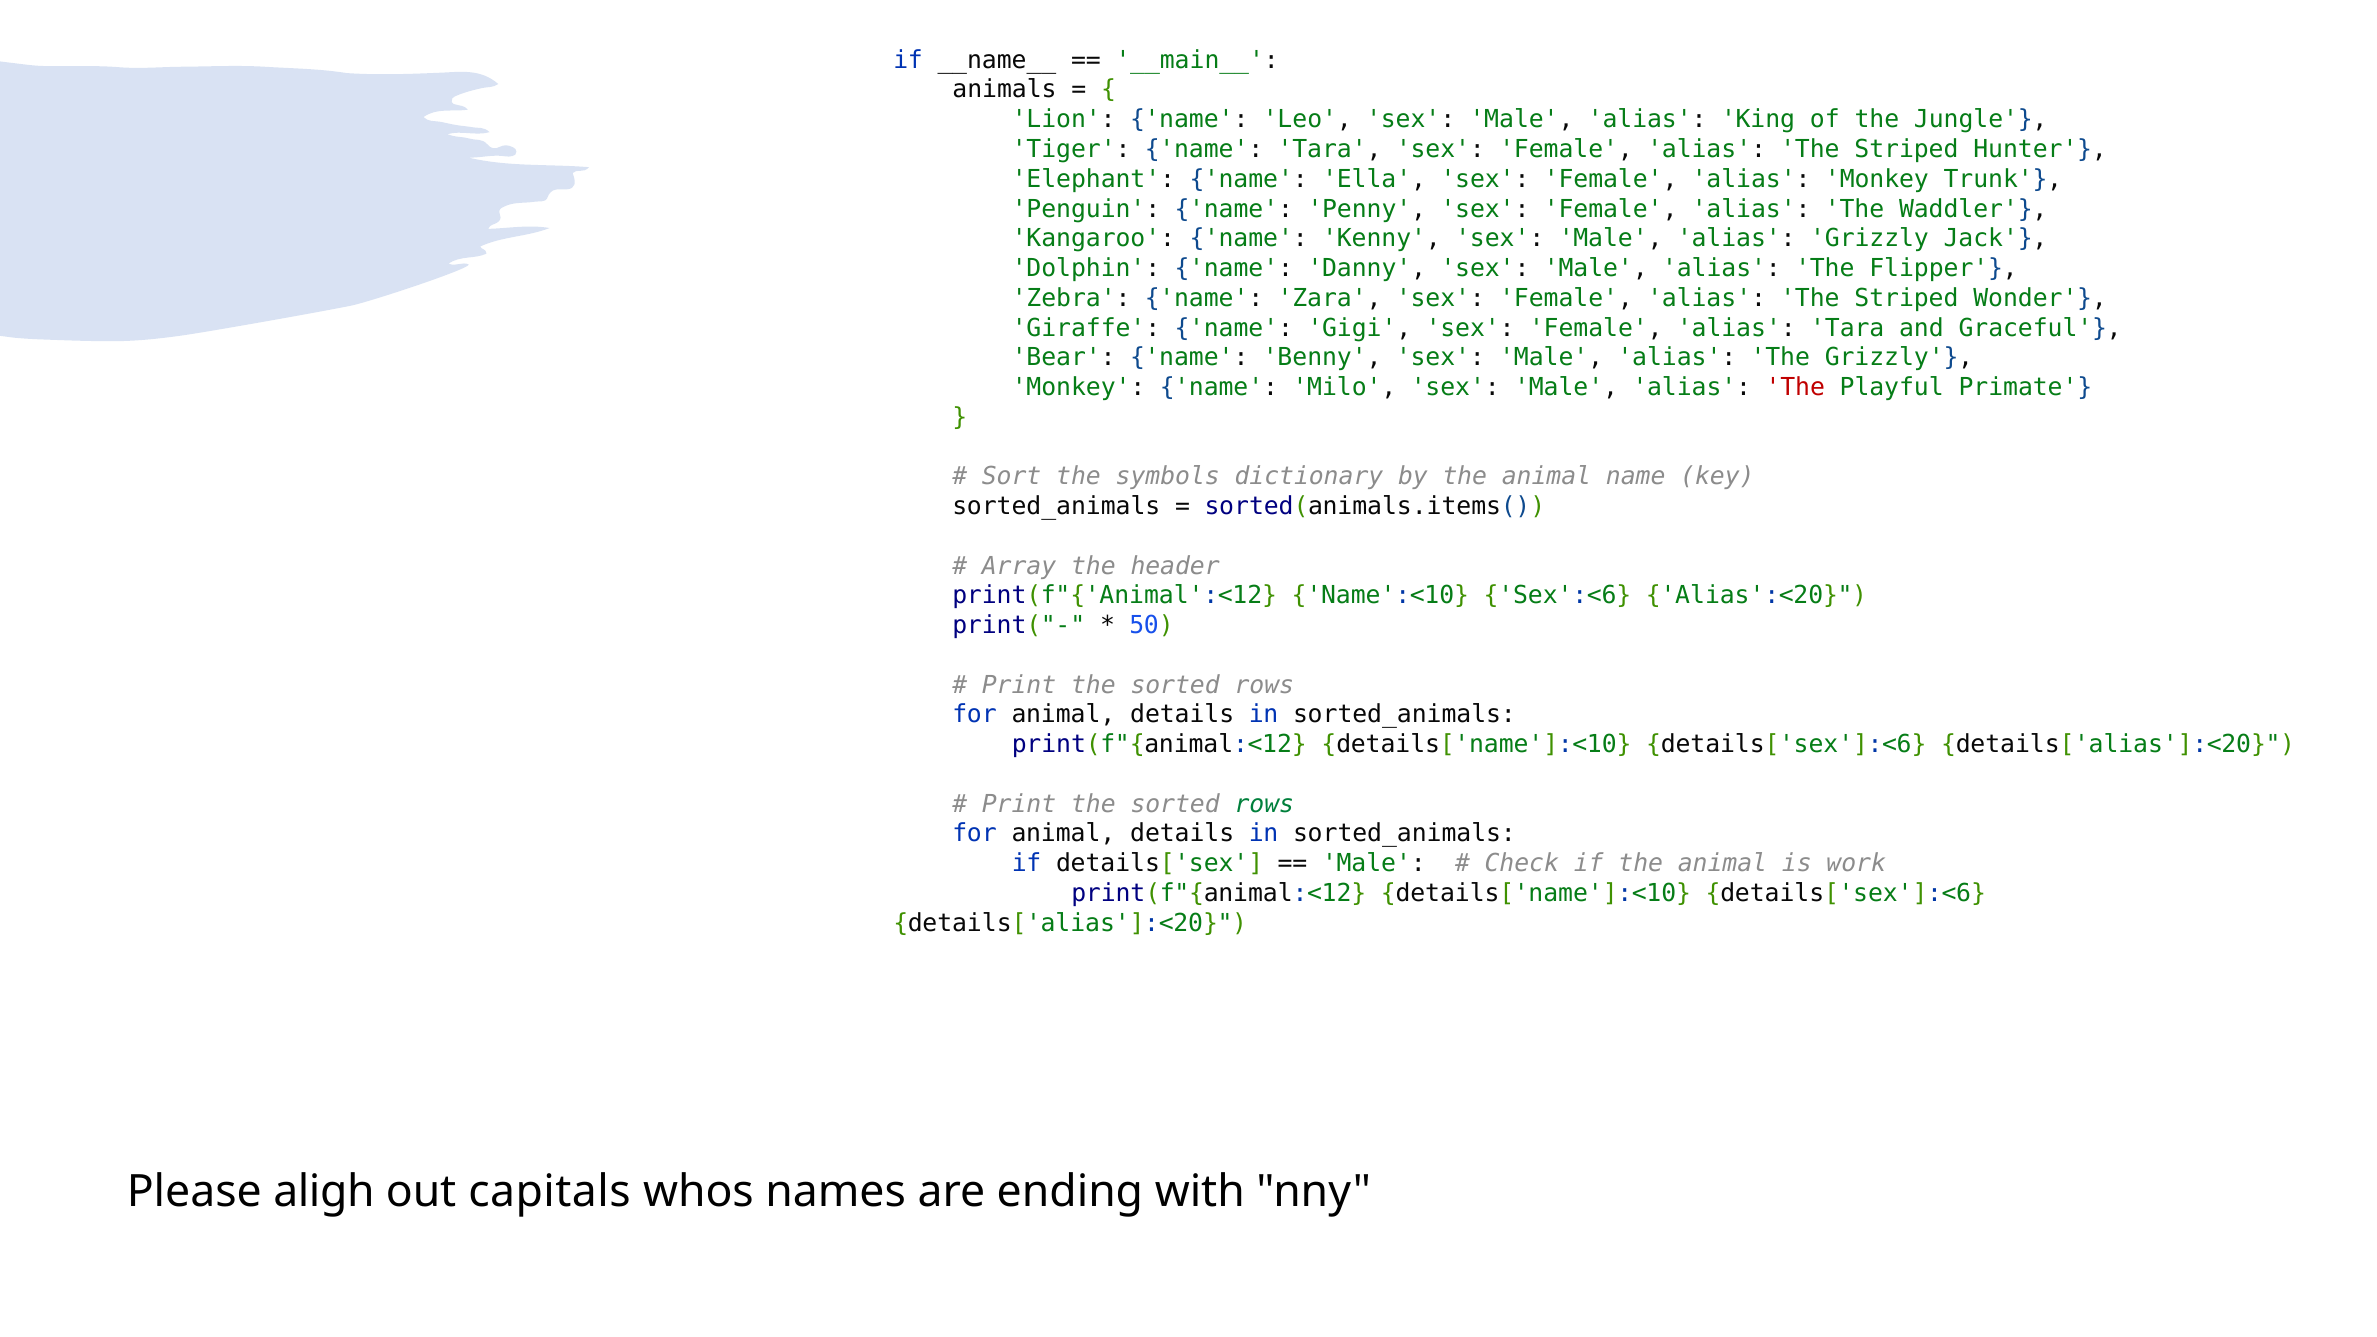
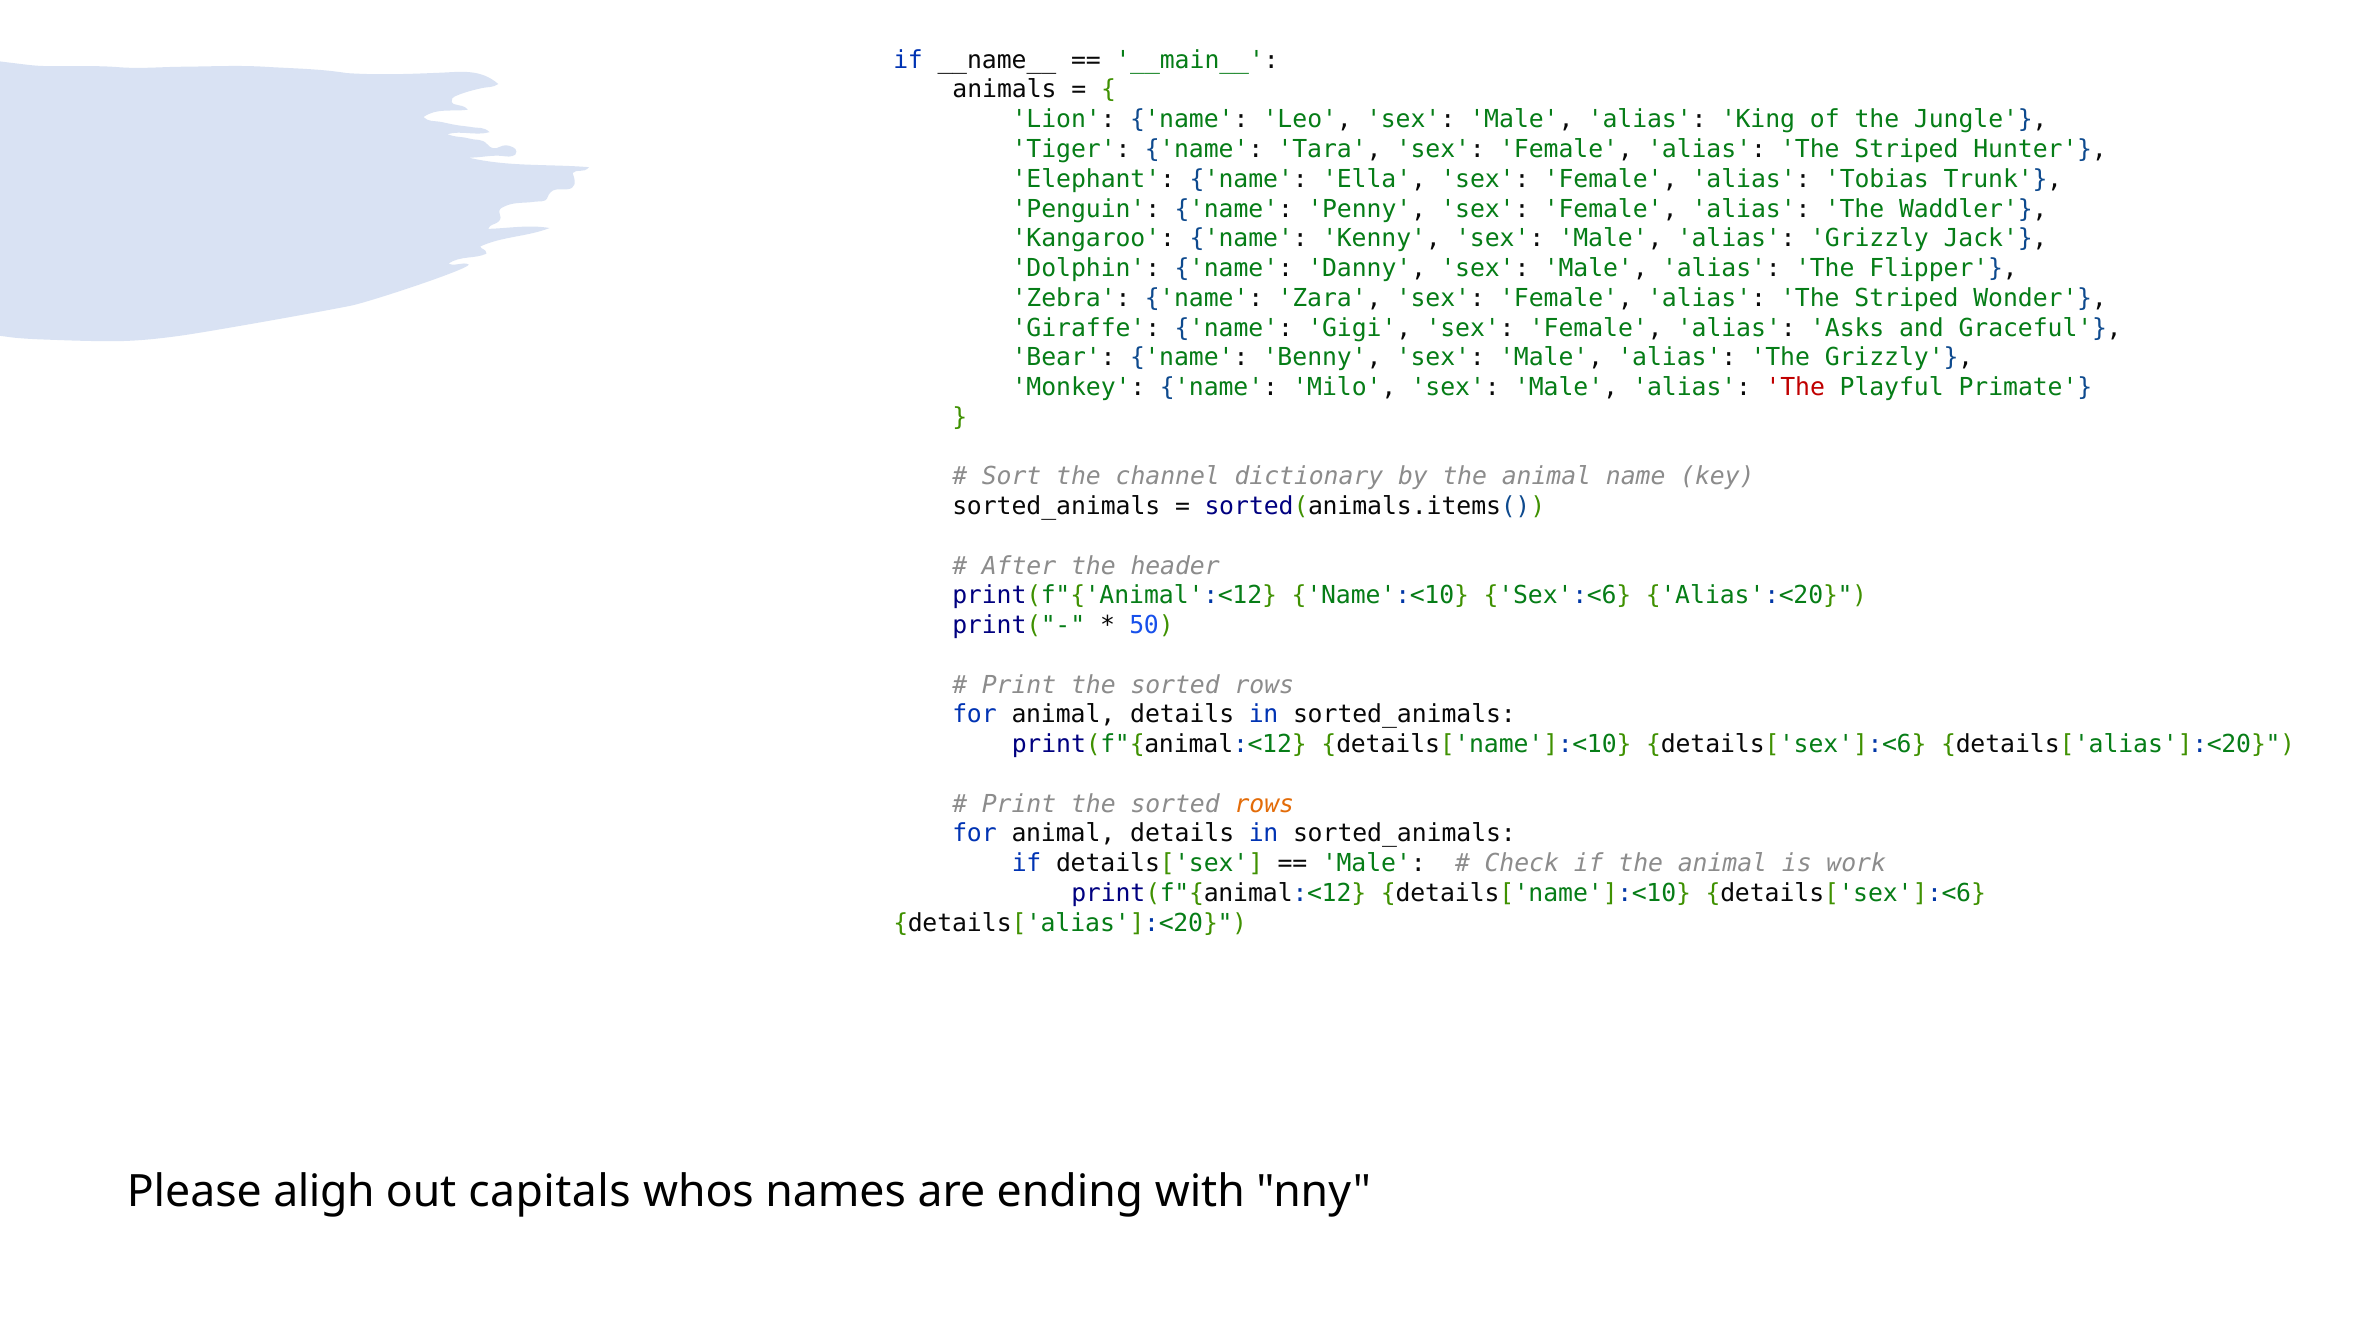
alias Monkey: Monkey -> Tobias
alias Tara: Tara -> Asks
symbols: symbols -> channel
Array: Array -> After
rows at (1264, 804) colour: green -> orange
